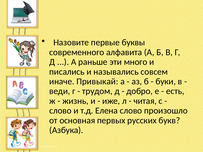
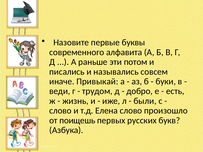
много: много -> потом
читая: читая -> были
основная: основная -> поищешь
